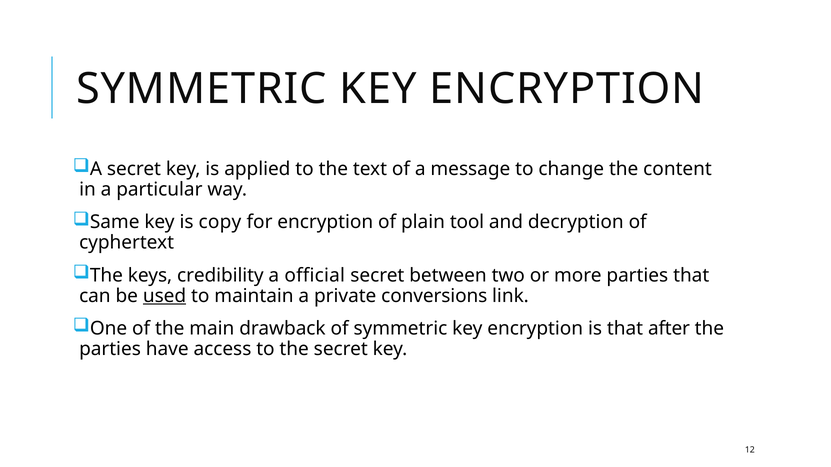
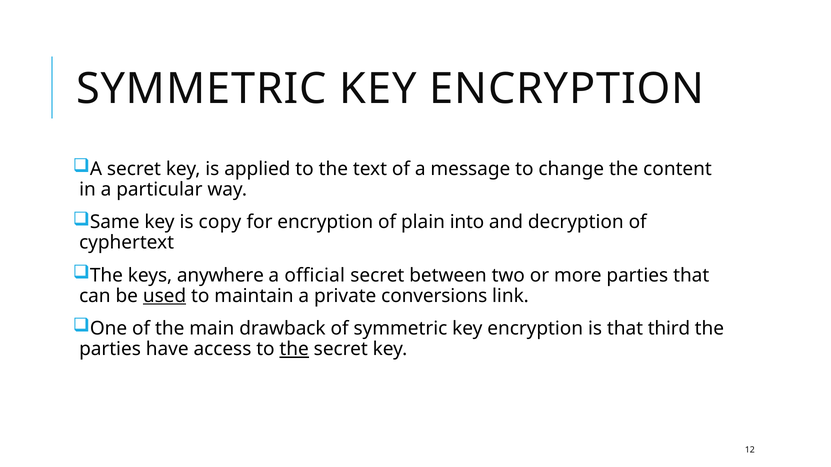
tool: tool -> into
credibility: credibility -> anywhere
after: after -> third
the at (294, 349) underline: none -> present
